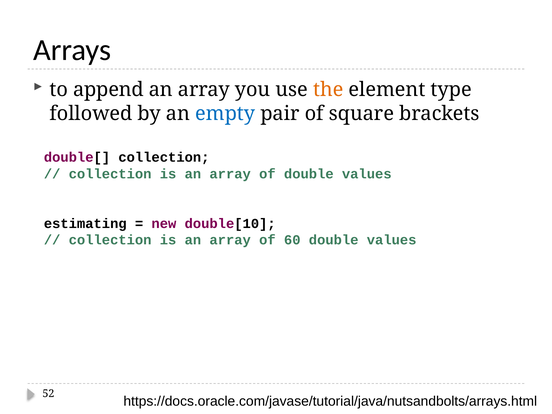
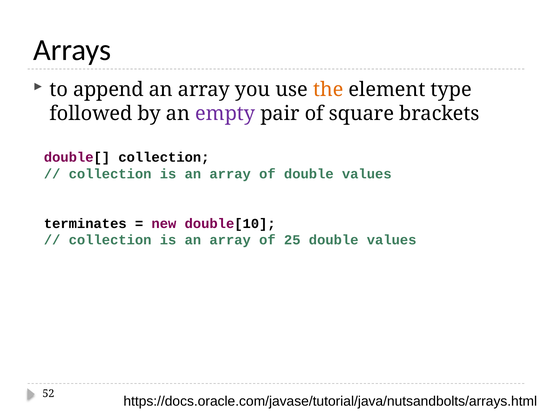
empty colour: blue -> purple
estimating: estimating -> terminates
60: 60 -> 25
